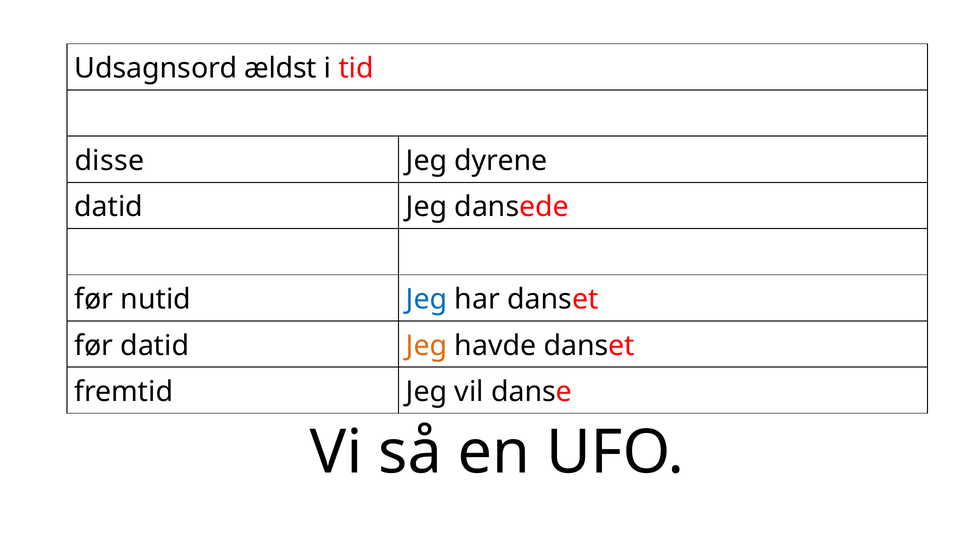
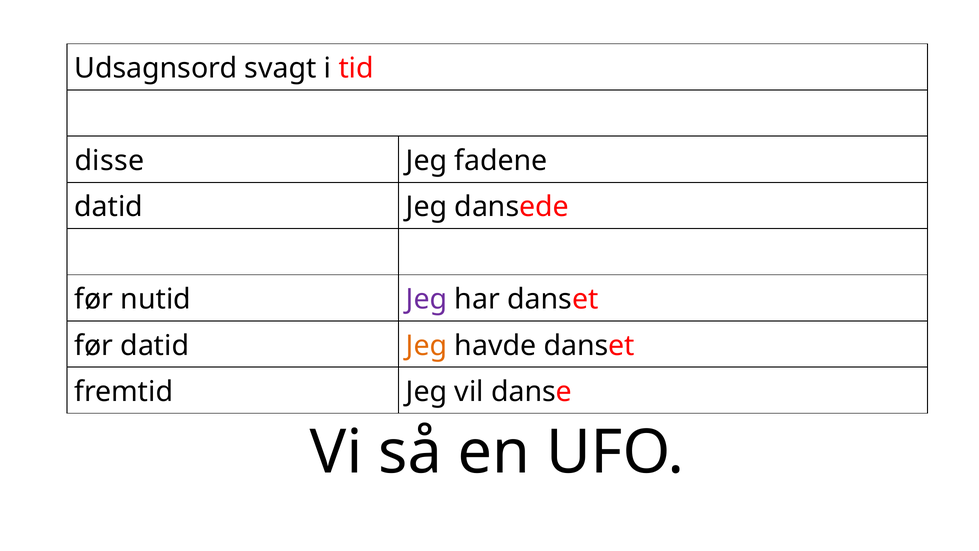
ældst: ældst -> svagt
dyrene: dyrene -> fadene
Jeg at (427, 299) colour: blue -> purple
